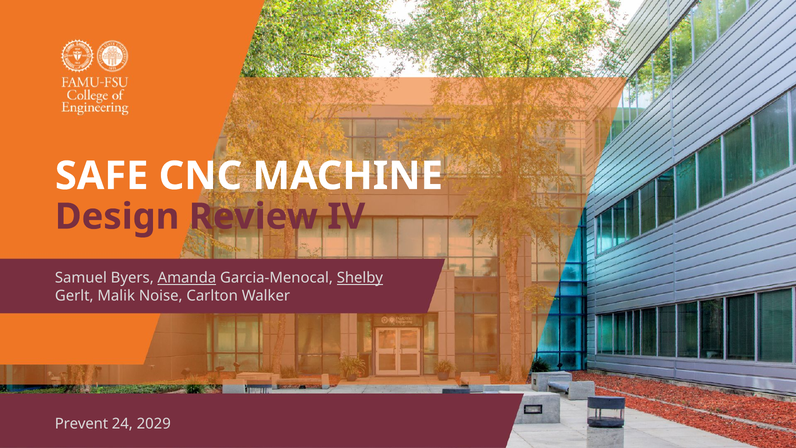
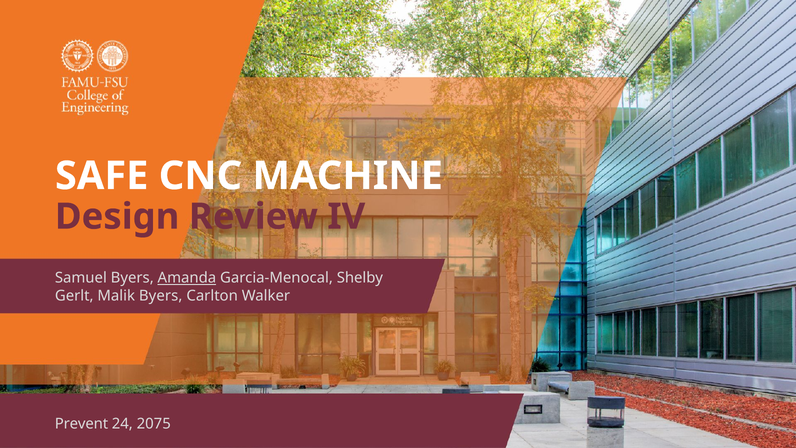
Shelby underline: present -> none
Malik Noise: Noise -> Byers
2029: 2029 -> 2075
